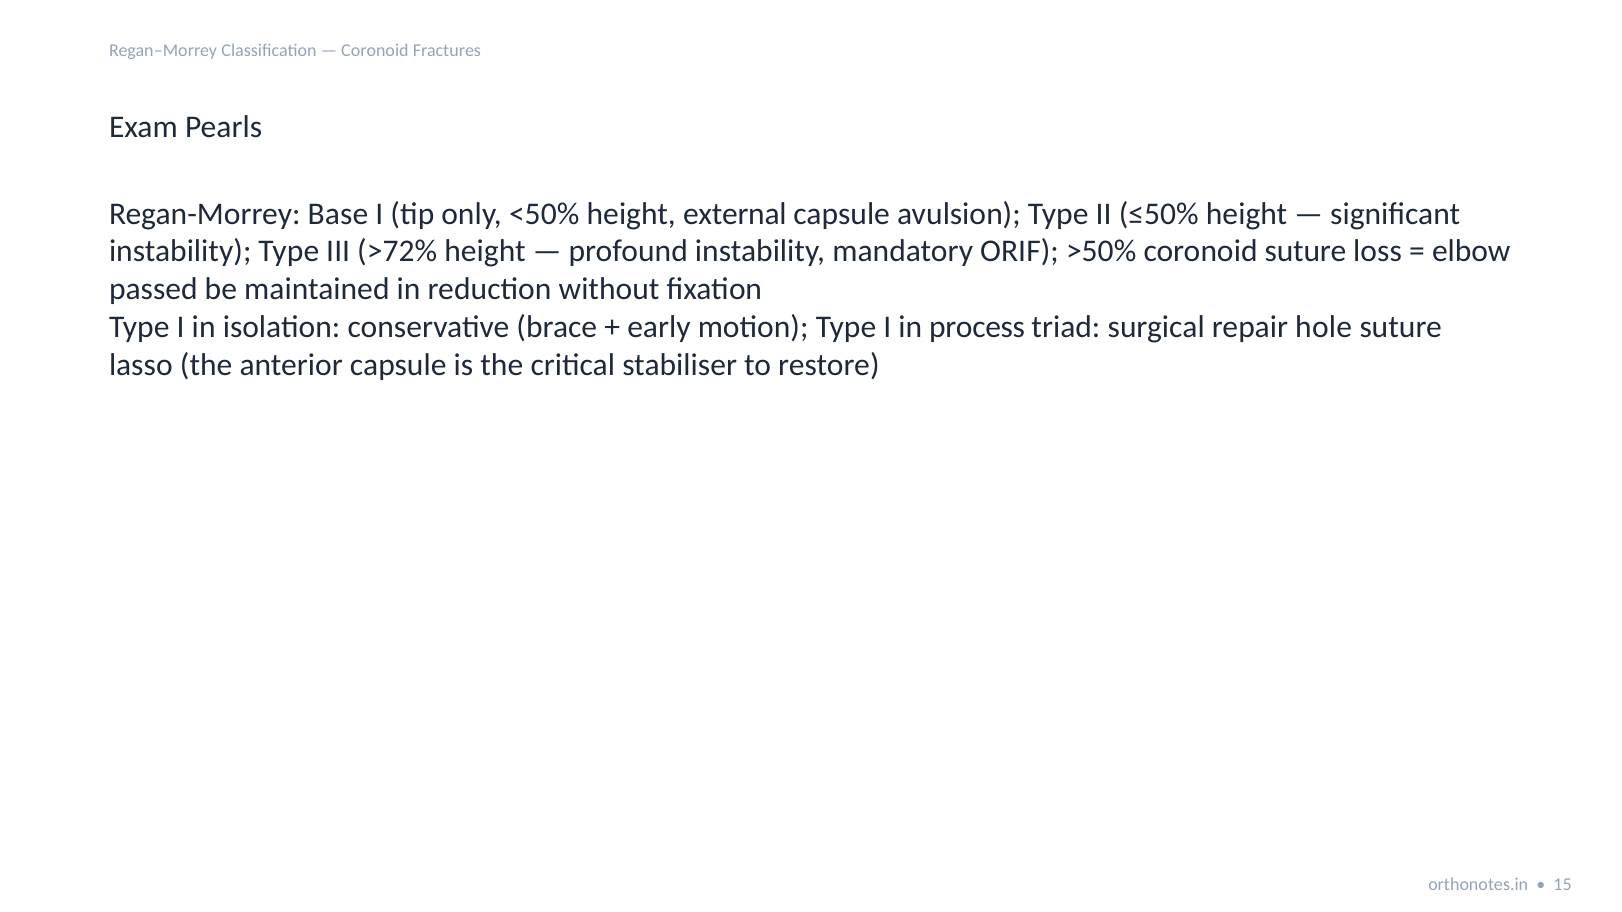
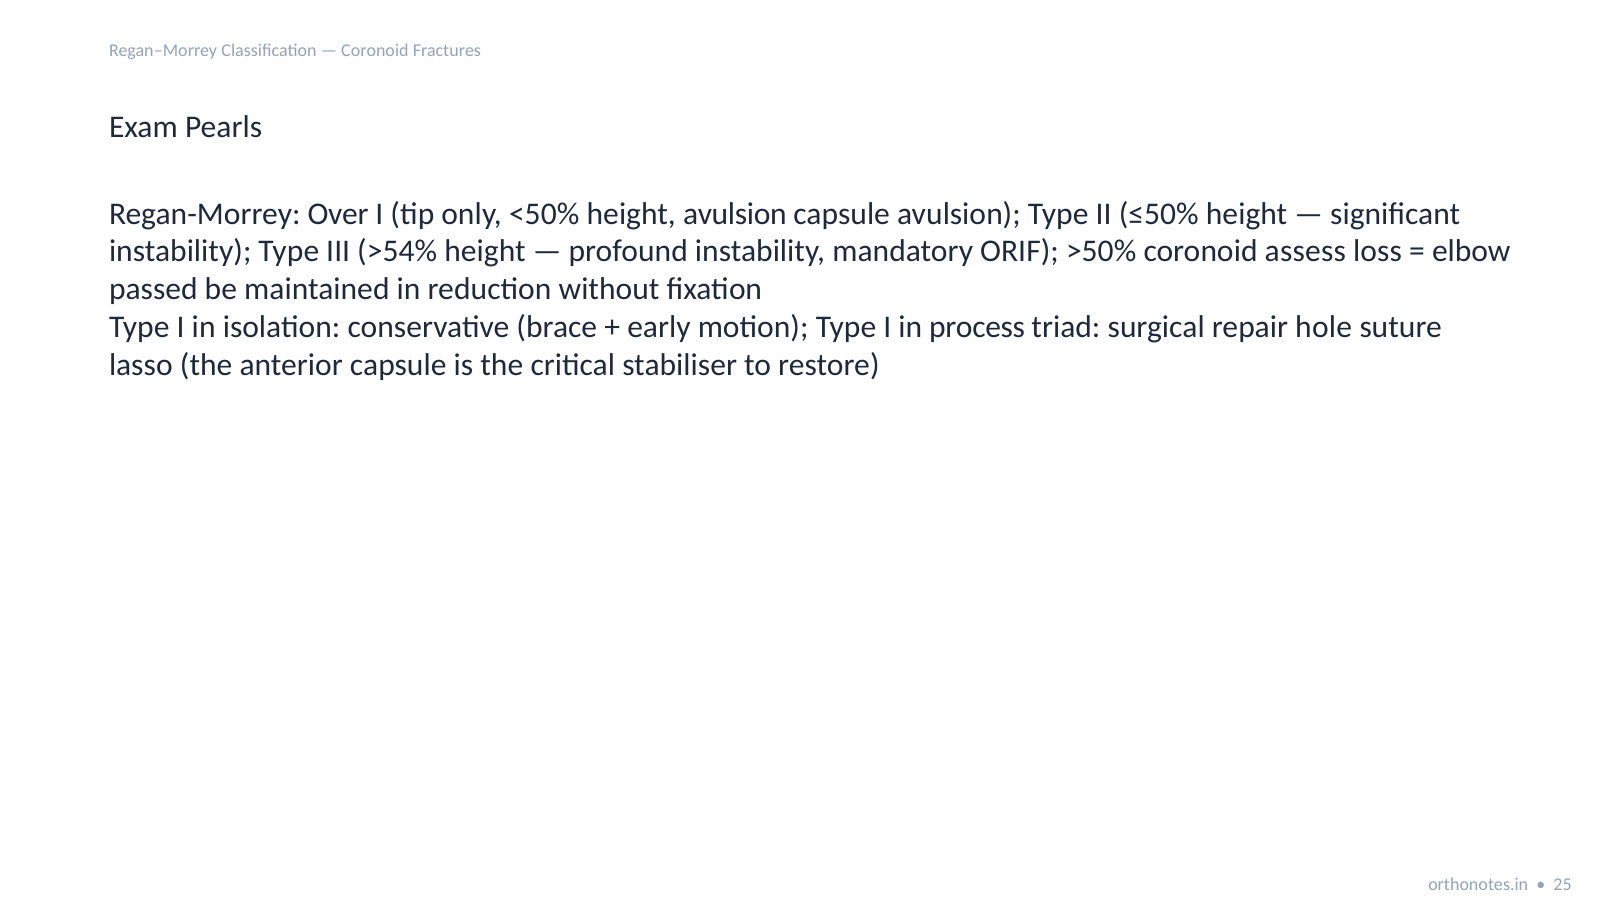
Base: Base -> Over
height external: external -> avulsion
>72%: >72% -> >54%
coronoid suture: suture -> assess
15: 15 -> 25
